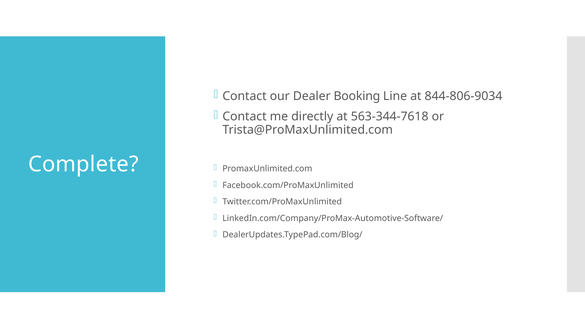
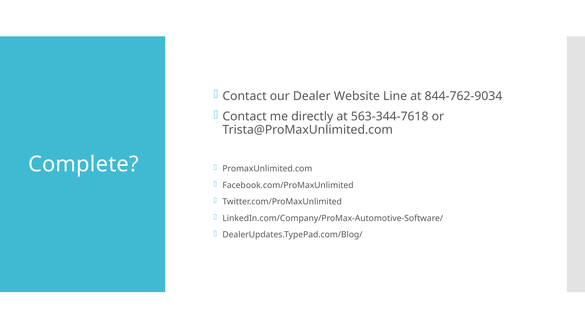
Booking: Booking -> Website
844-806-9034: 844-806-9034 -> 844-762-9034
